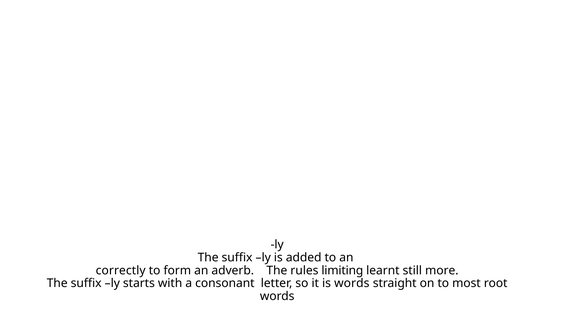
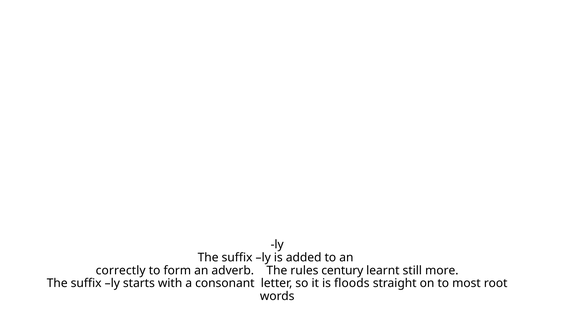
limiting: limiting -> century
is words: words -> floods
